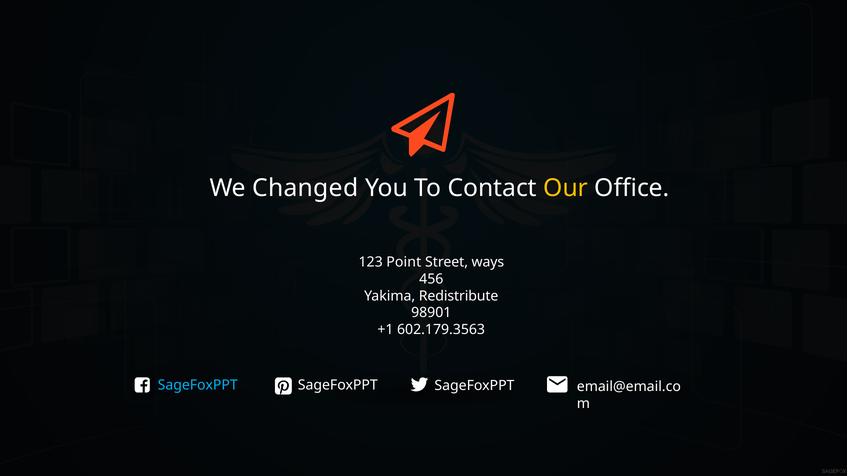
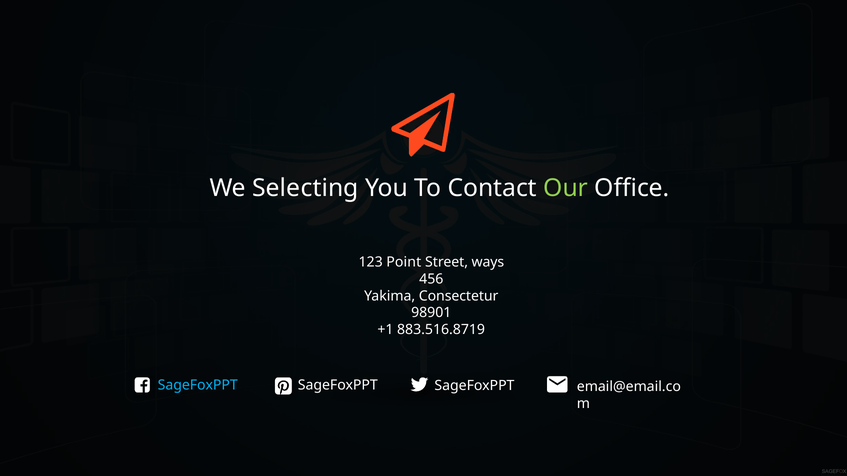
Changed: Changed -> Selecting
Our colour: yellow -> light green
Redistribute: Redistribute -> Consectetur
602.179.3563: 602.179.3563 -> 883.516.8719
